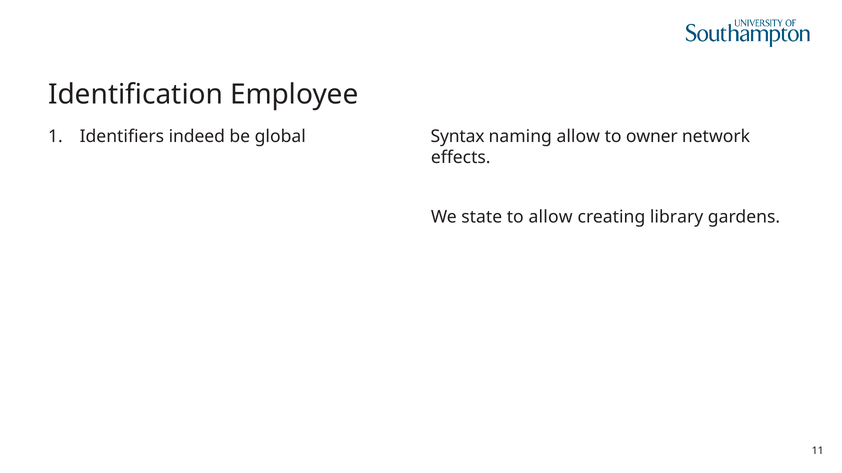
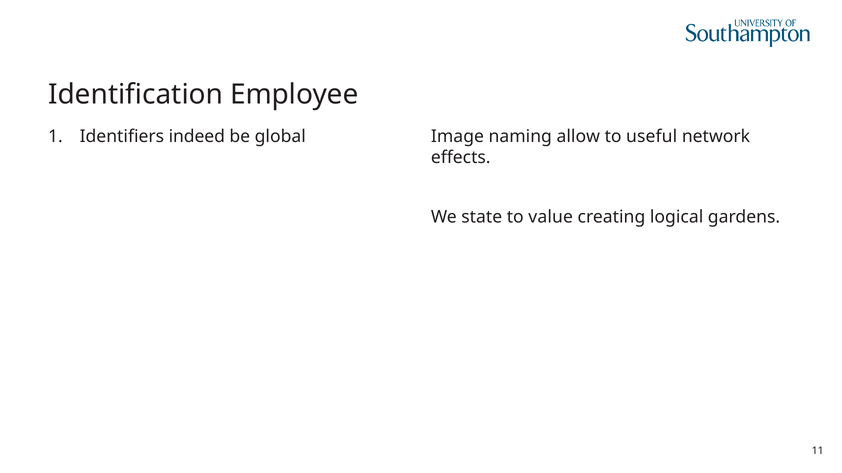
Syntax: Syntax -> Image
owner: owner -> useful
to allow: allow -> value
library: library -> logical
